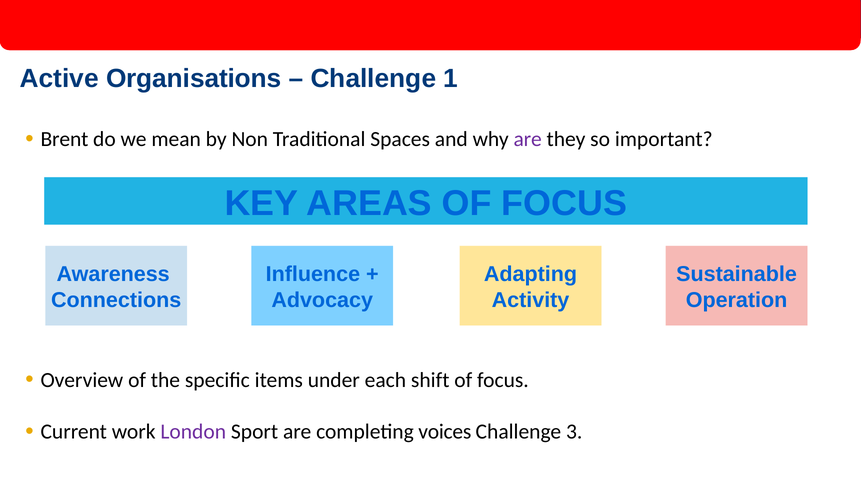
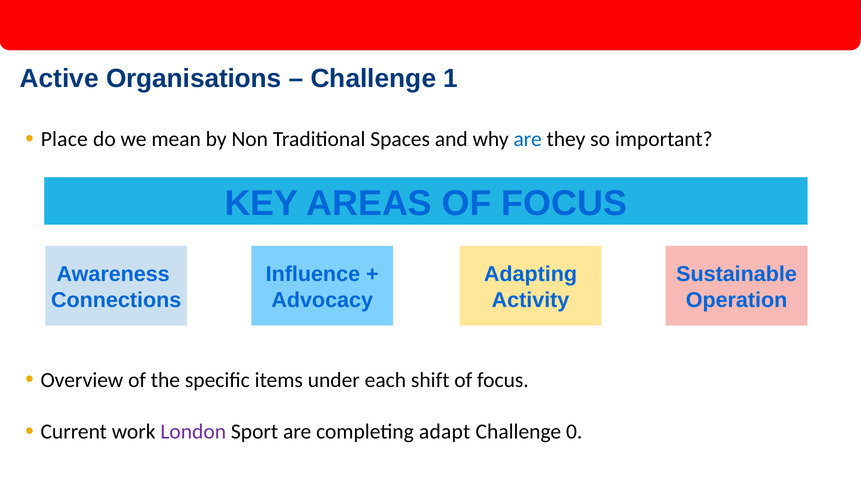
Brent: Brent -> Place
are at (528, 139) colour: purple -> blue
voices: voices -> adapt
3: 3 -> 0
